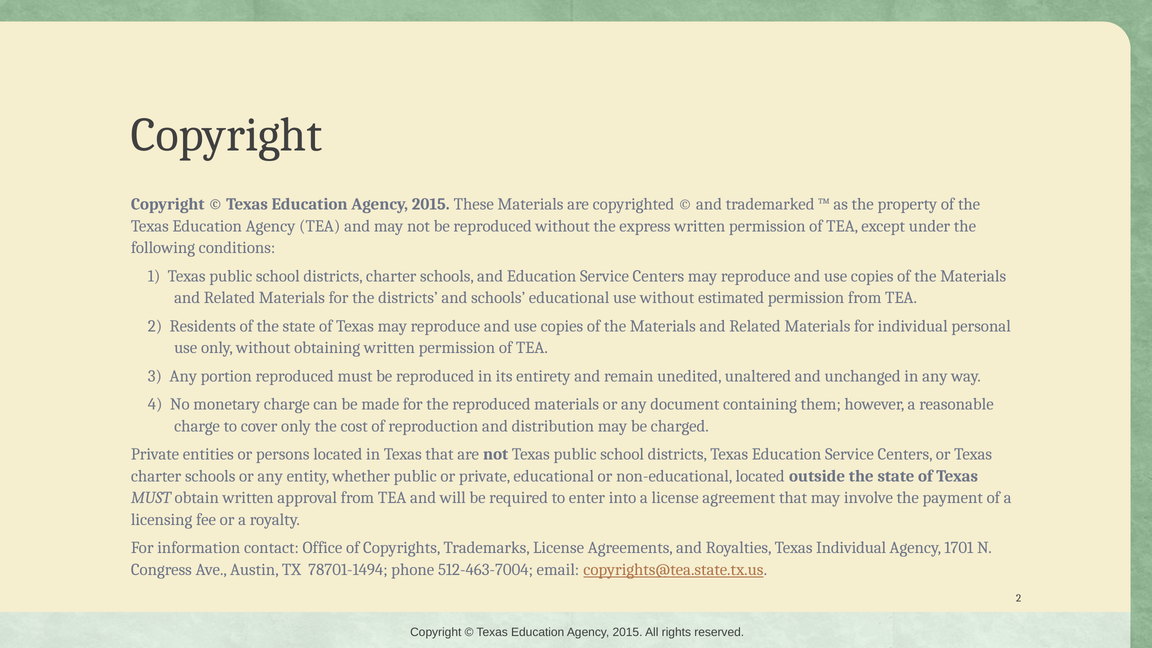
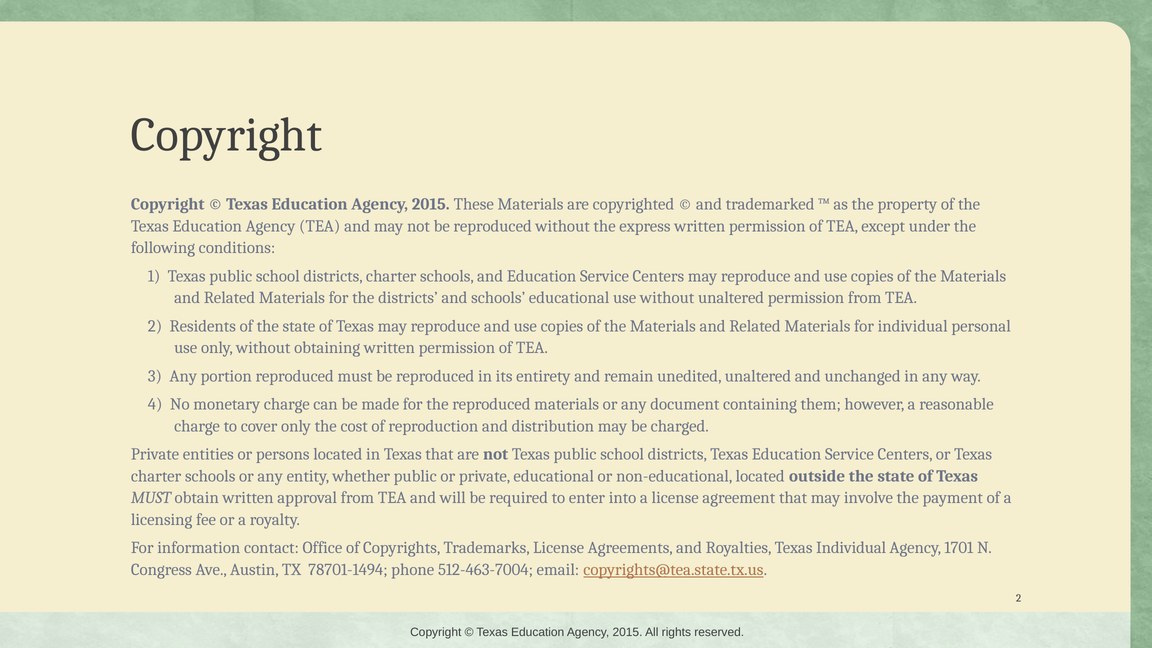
without estimated: estimated -> unaltered
